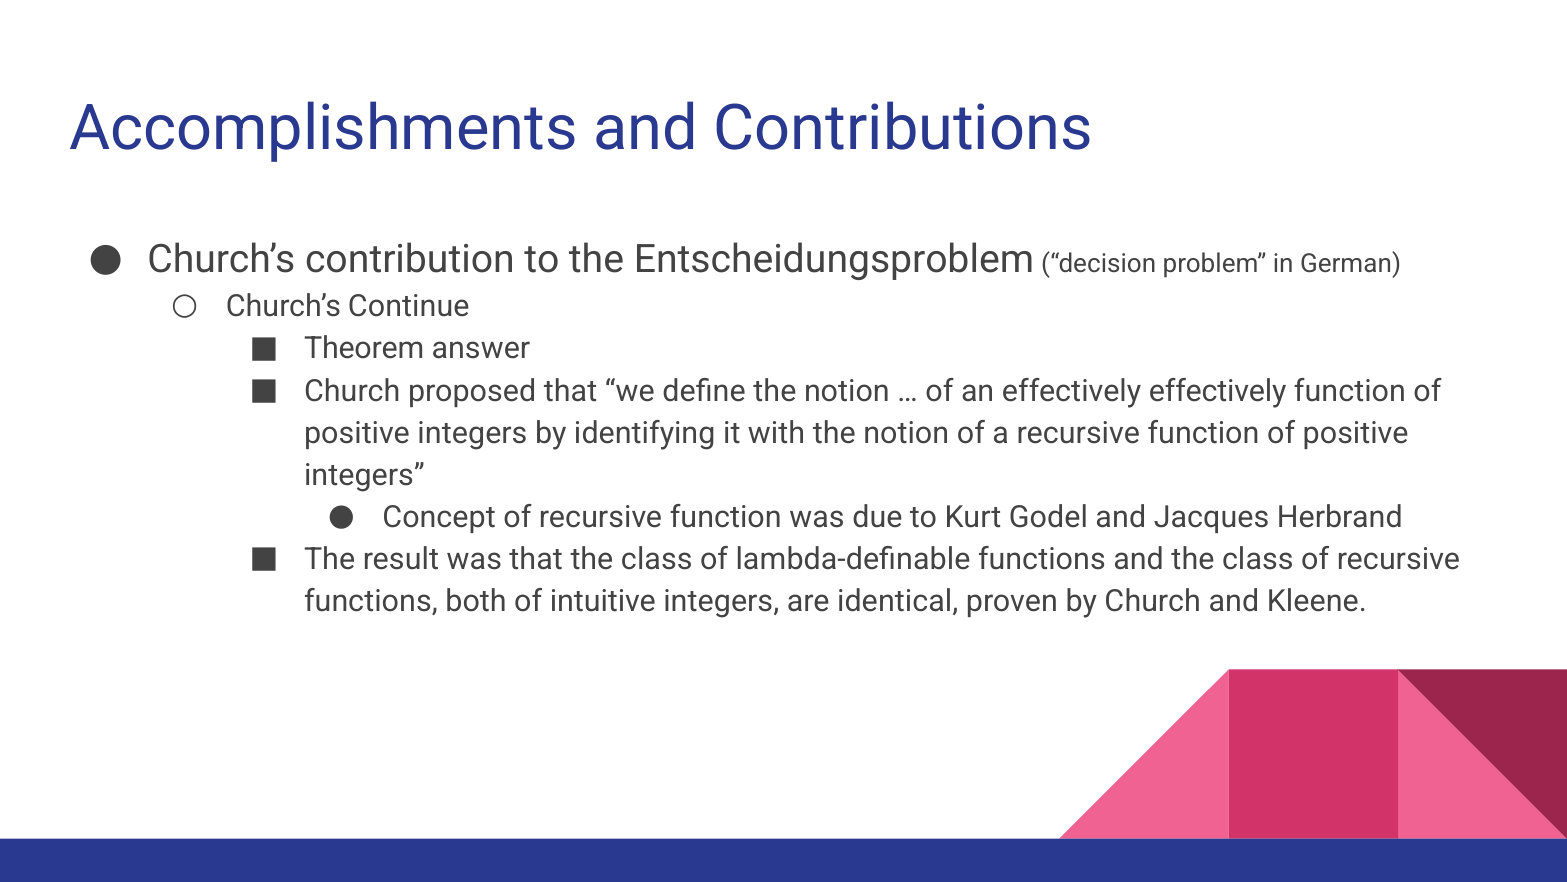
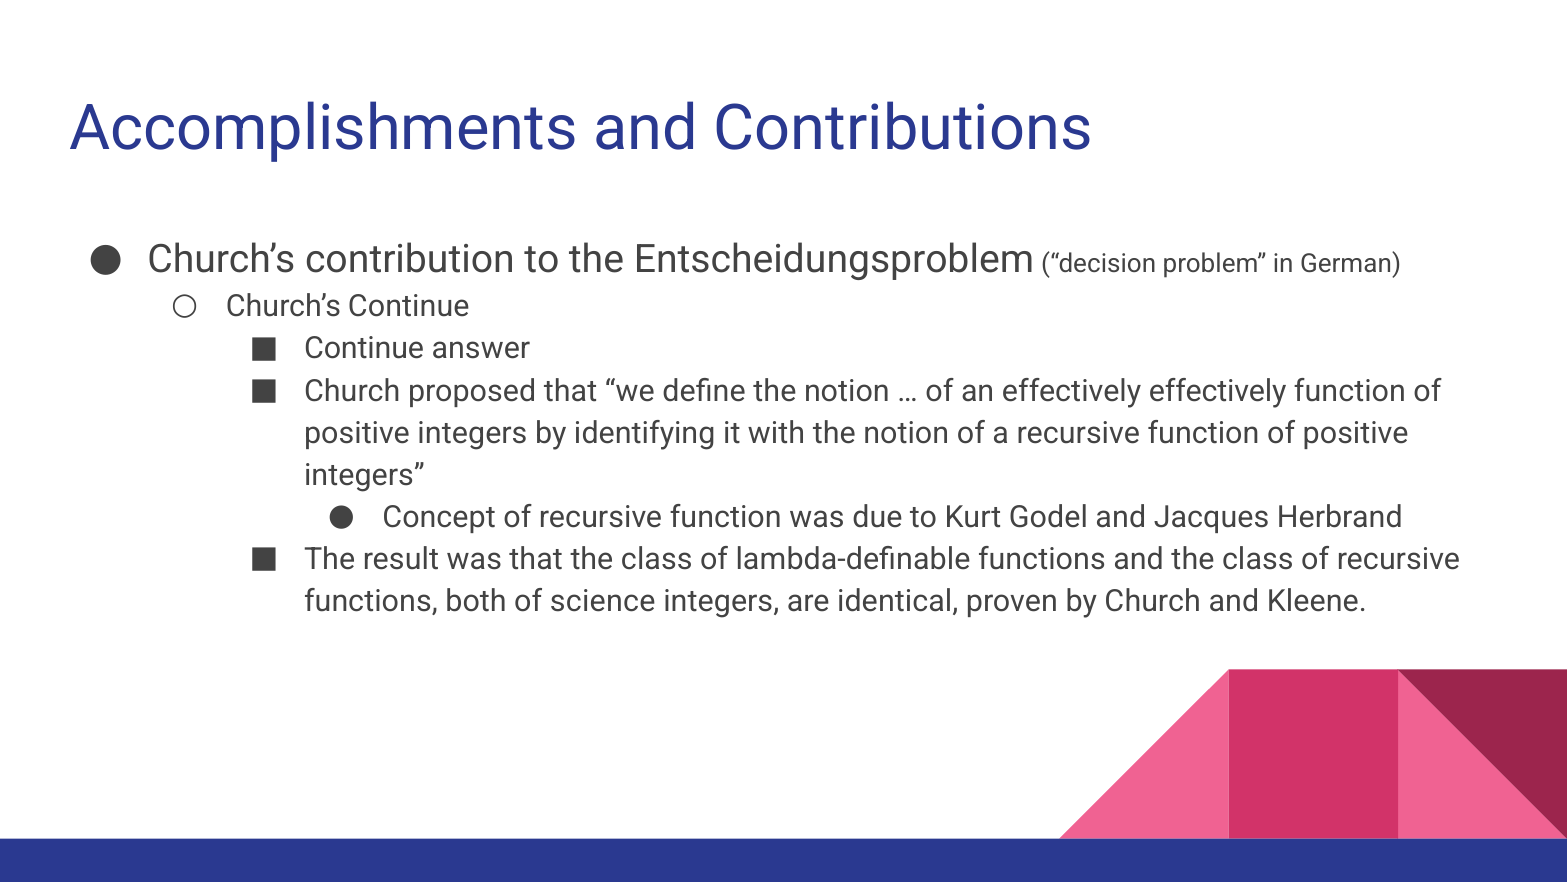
Theorem at (364, 349): Theorem -> Continue
intuitive: intuitive -> science
